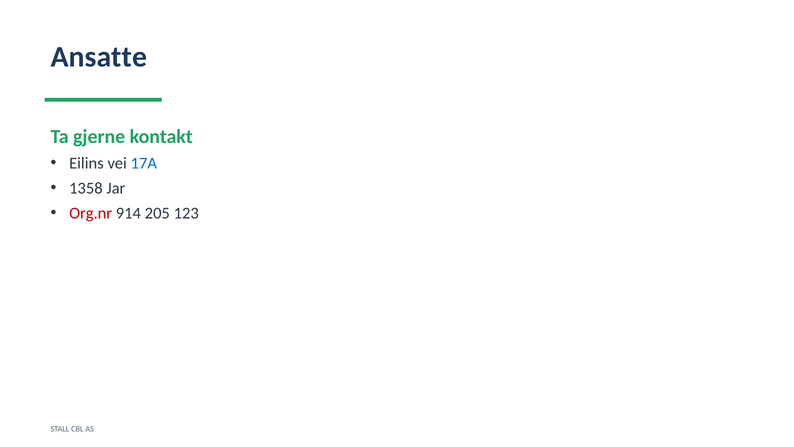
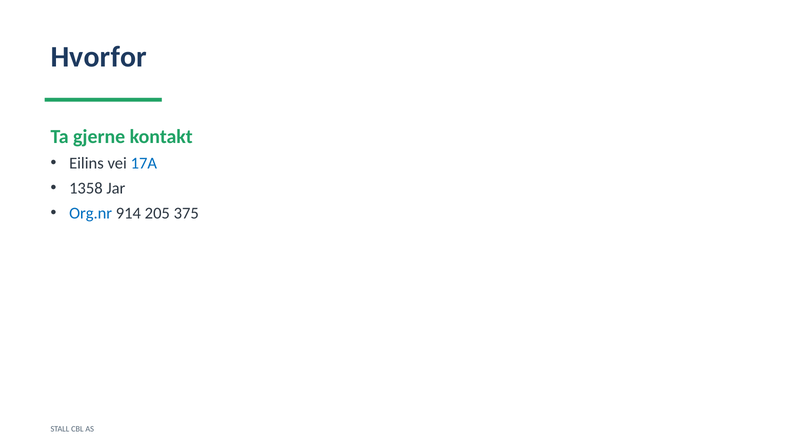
Ansatte: Ansatte -> Hvorfor
Org.nr colour: red -> blue
123: 123 -> 375
